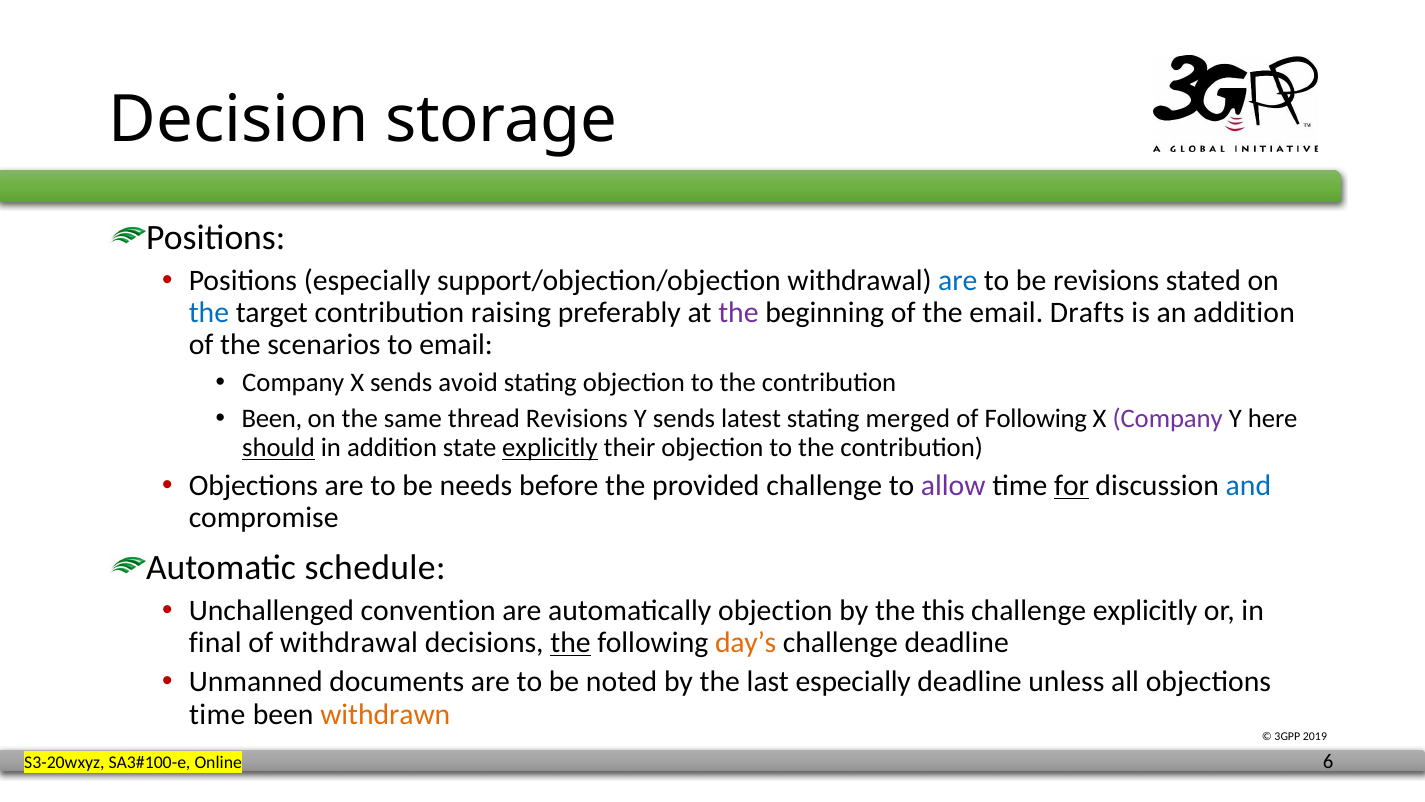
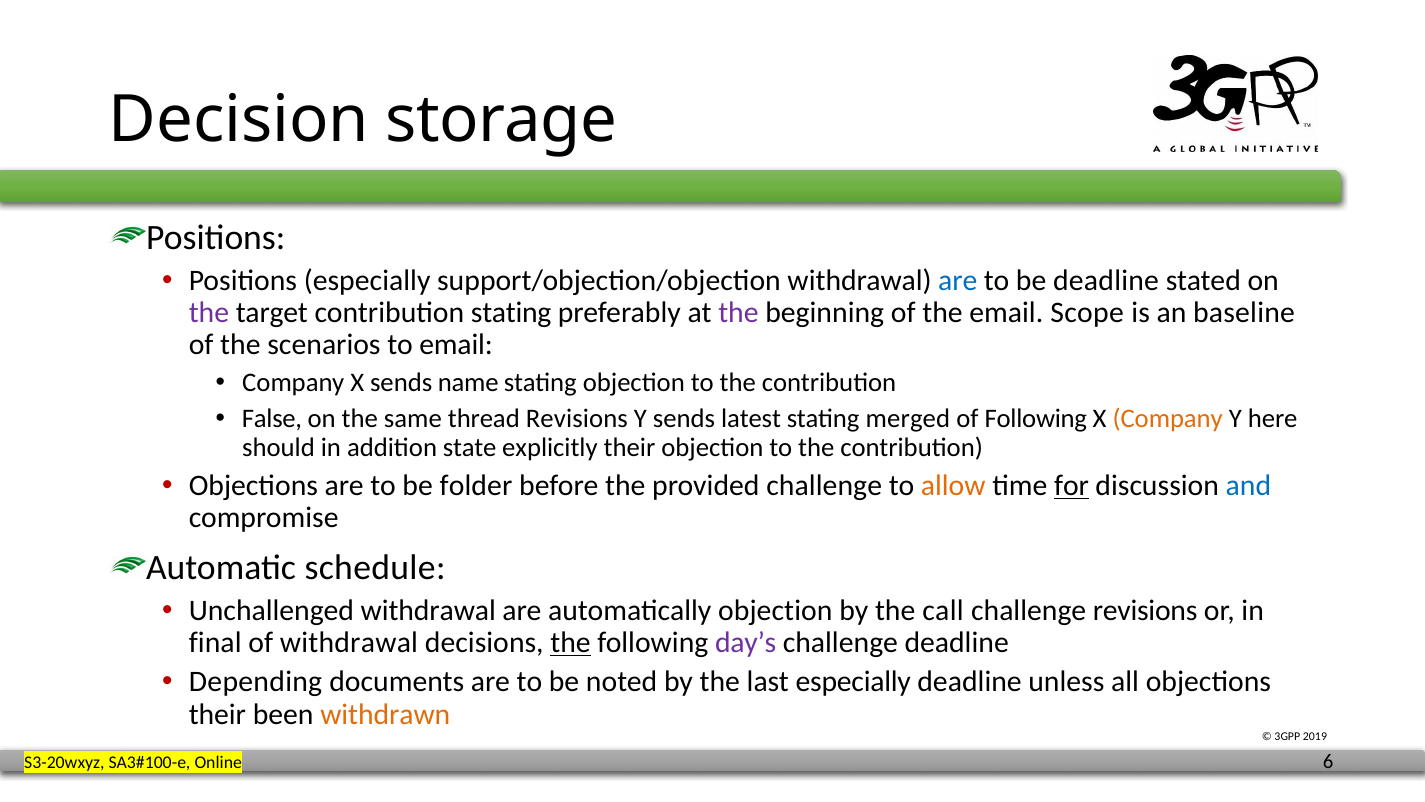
be revisions: revisions -> deadline
the at (209, 313) colour: blue -> purple
contribution raising: raising -> stating
Drafts: Drafts -> Scope
an addition: addition -> baseline
avoid: avoid -> name
Been at (272, 419): Been -> False
Company at (1168, 419) colour: purple -> orange
should underline: present -> none
explicitly at (550, 448) underline: present -> none
needs: needs -> folder
allow colour: purple -> orange
Unchallenged convention: convention -> withdrawal
this: this -> call
challenge explicitly: explicitly -> revisions
day’s colour: orange -> purple
Unmanned: Unmanned -> Depending
time at (217, 714): time -> their
